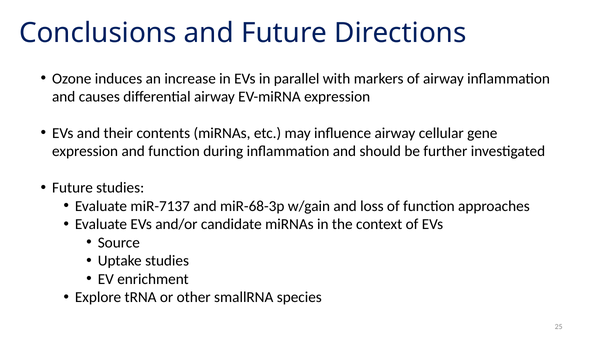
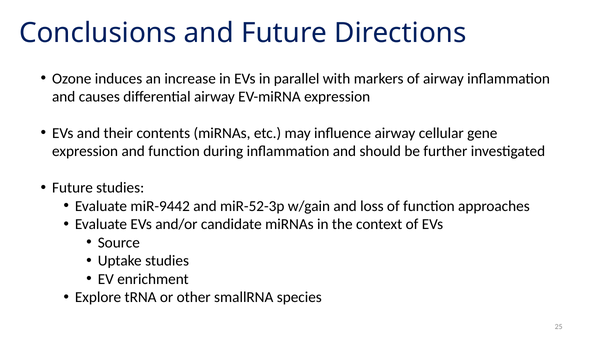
miR-7137: miR-7137 -> miR-9442
miR-68-3p: miR-68-3p -> miR-52-3p
